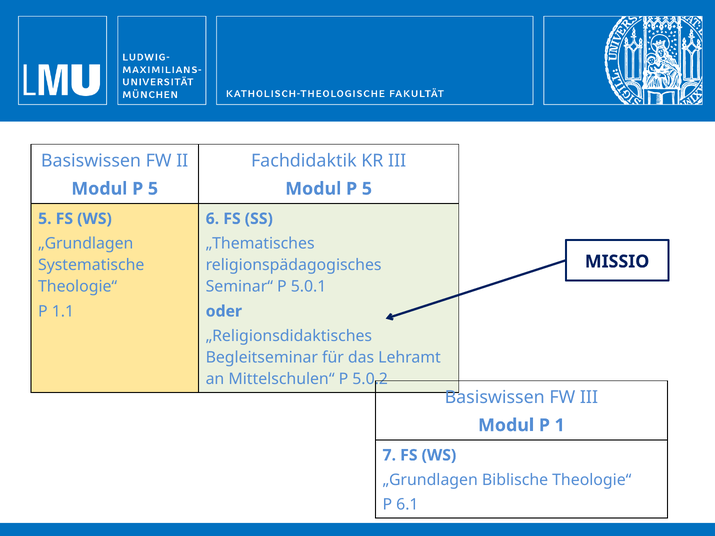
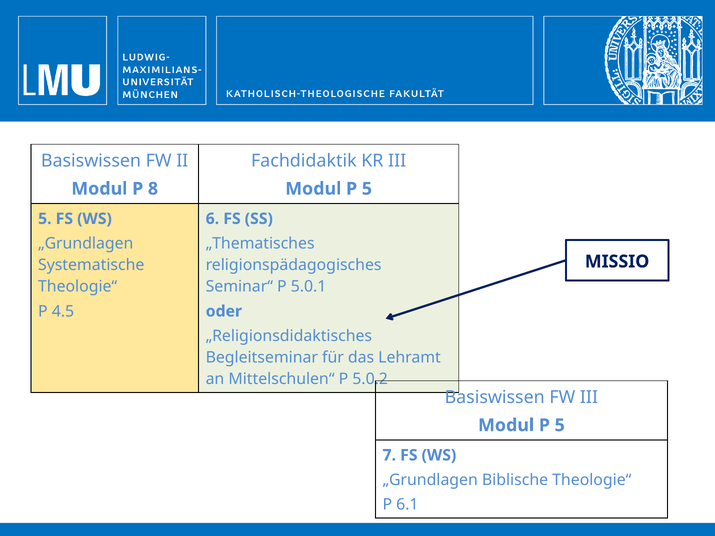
5 at (153, 189): 5 -> 8
1.1: 1.1 -> 4.5
1 at (560, 425): 1 -> 5
